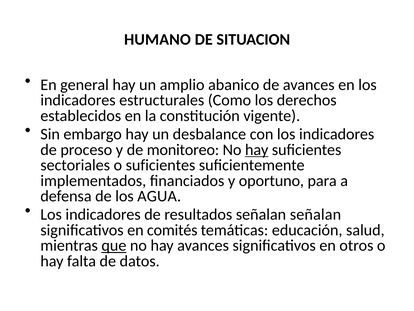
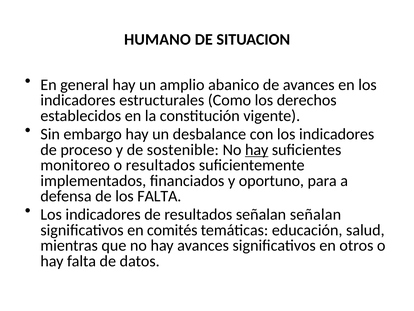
monitoreo: monitoreo -> sostenible
sectoriales: sectoriales -> monitoreo
o suficientes: suficientes -> resultados
los AGUA: AGUA -> FALTA
que underline: present -> none
